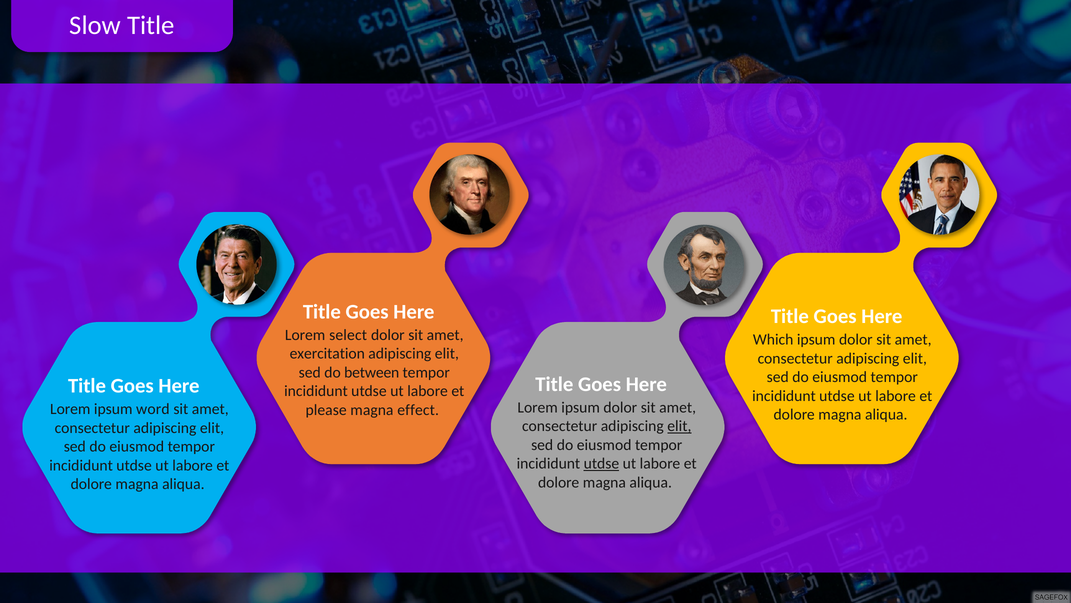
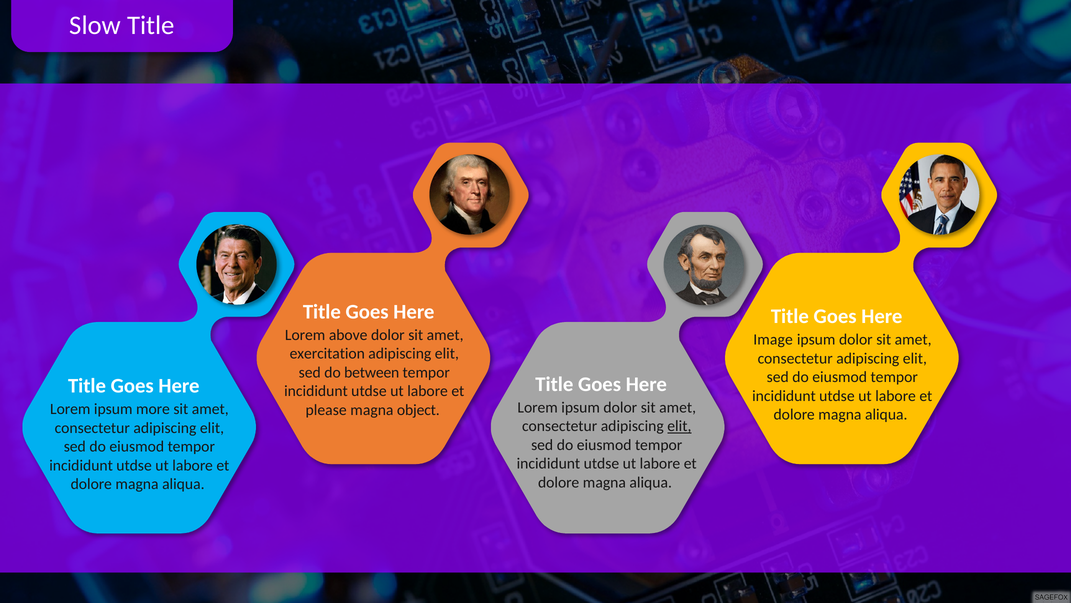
select: select -> above
Which: Which -> Image
word: word -> more
effect: effect -> object
utdse at (601, 463) underline: present -> none
